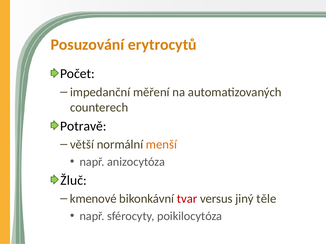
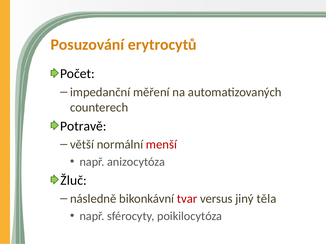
menší colour: orange -> red
kmenové: kmenové -> následně
těle: těle -> těla
